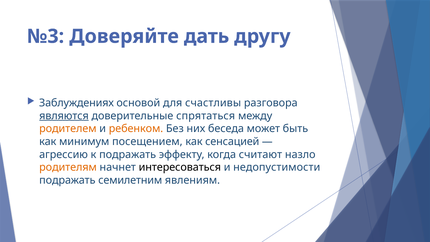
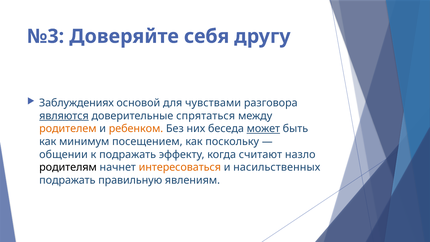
дать: дать -> себя
счастливы: счастливы -> чувствами
может underline: none -> present
сенсацией: сенсацией -> поскольку
агрессию: агрессию -> общении
родителям colour: orange -> black
интересоваться colour: black -> orange
недопустимости: недопустимости -> насильственных
семилетним: семилетним -> правильную
